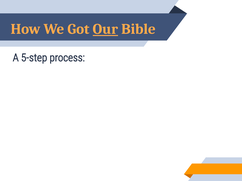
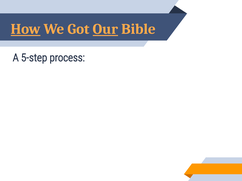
How underline: none -> present
